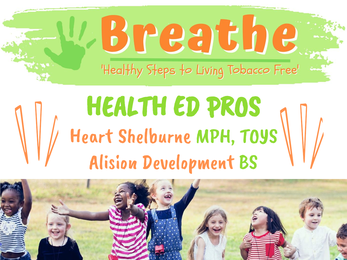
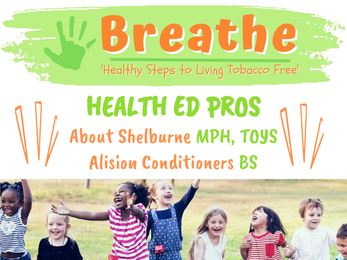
Heart: Heart -> About
Development: Development -> Conditioners
